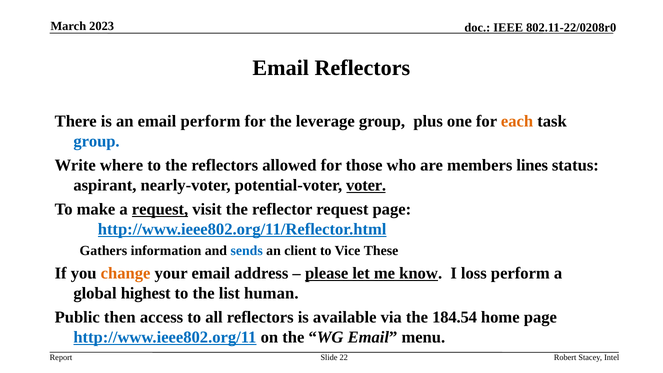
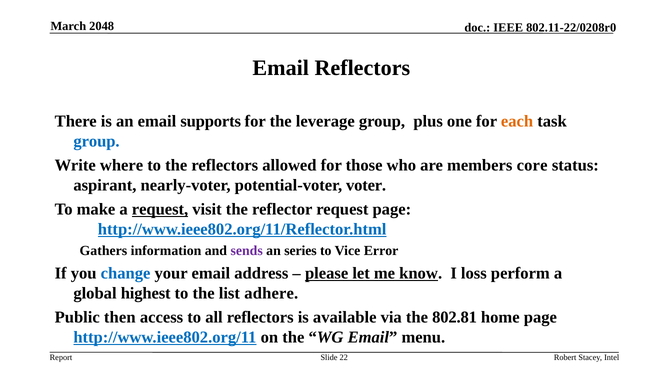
2023: 2023 -> 2048
email perform: perform -> supports
lines: lines -> core
voter underline: present -> none
sends colour: blue -> purple
client: client -> series
These: These -> Error
change colour: orange -> blue
human: human -> adhere
184.54: 184.54 -> 802.81
